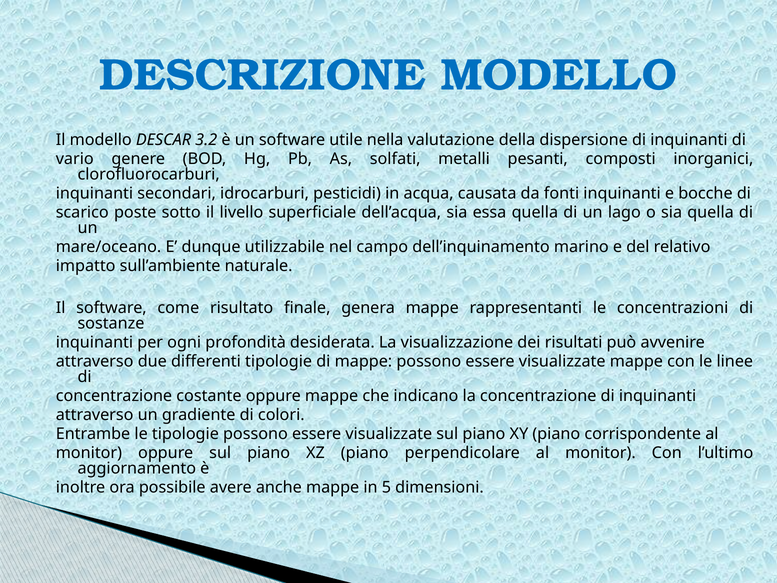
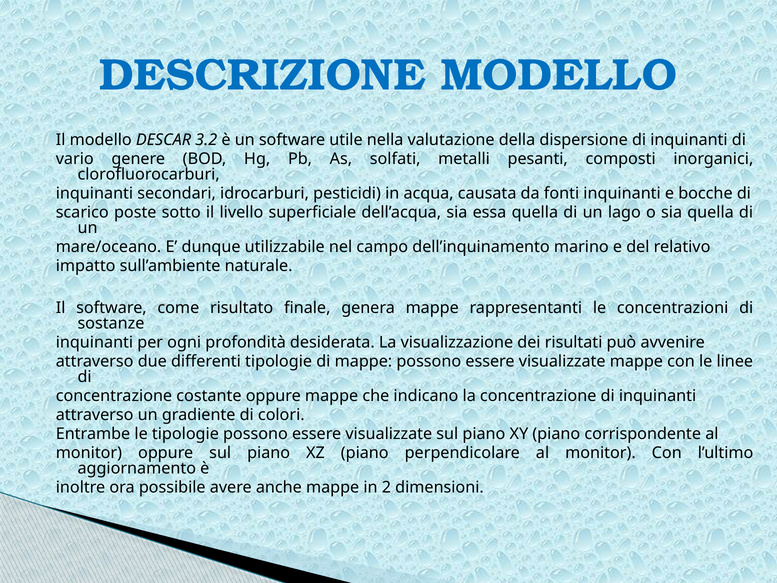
5: 5 -> 2
